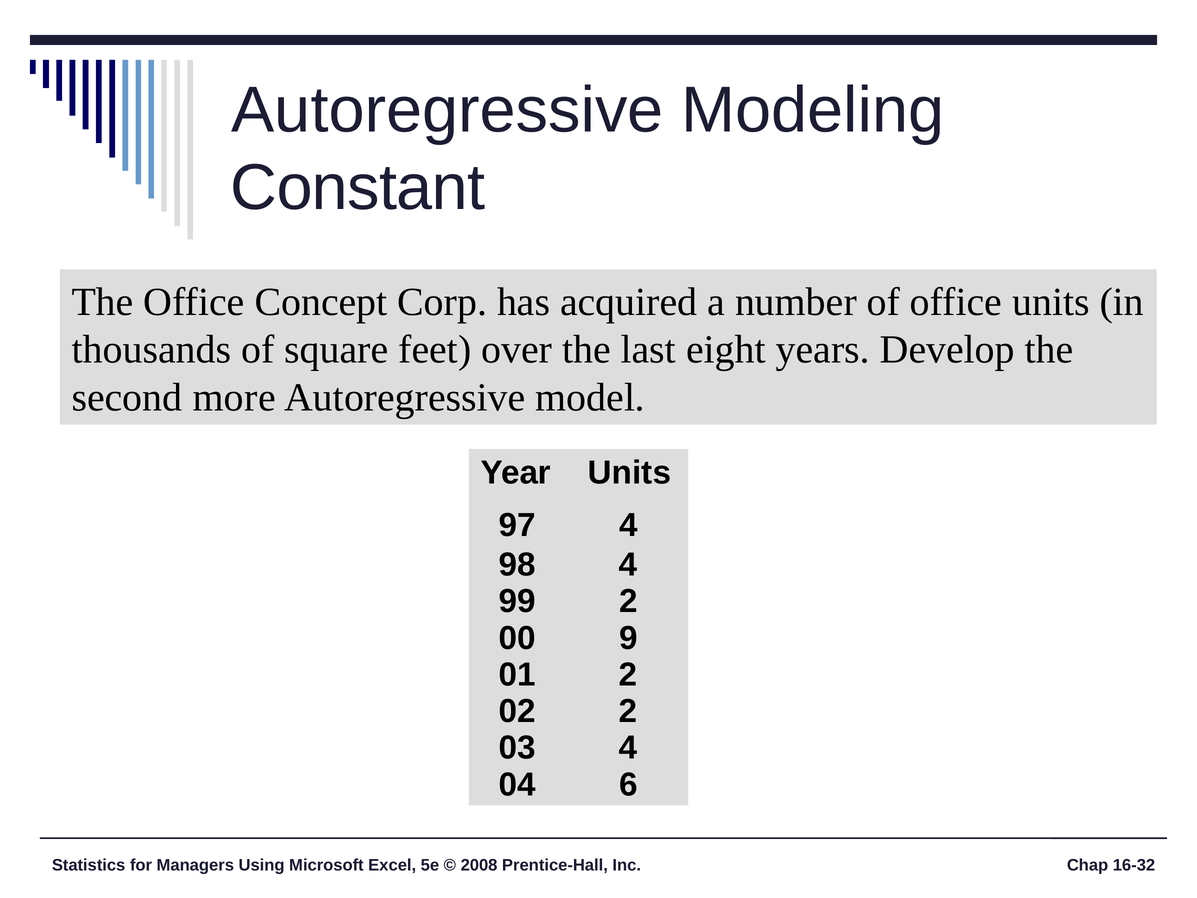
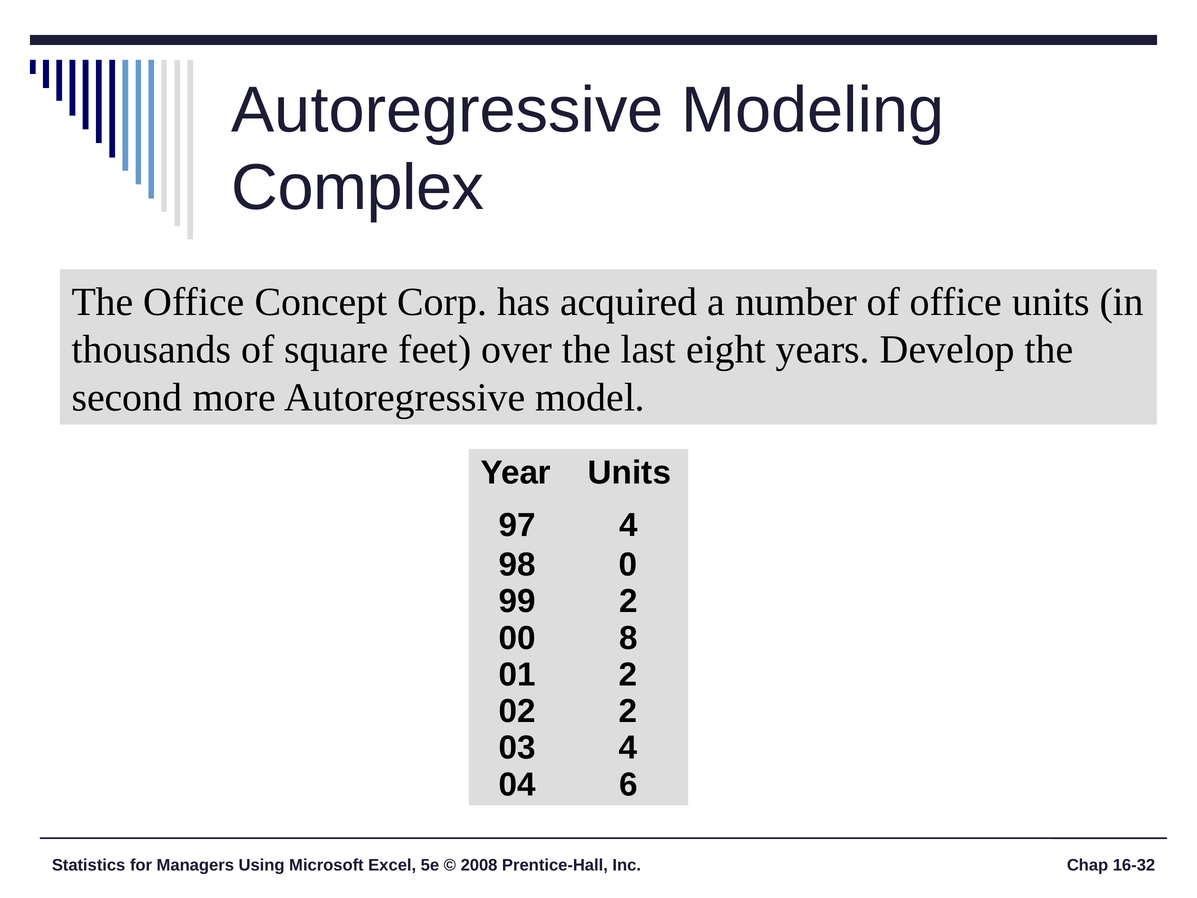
Constant: Constant -> Complex
98 4: 4 -> 0
9: 9 -> 8
